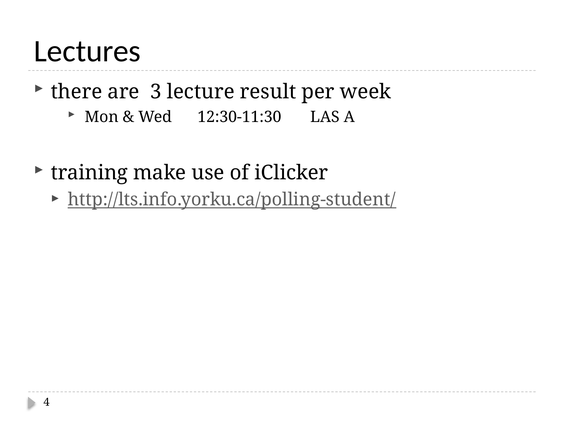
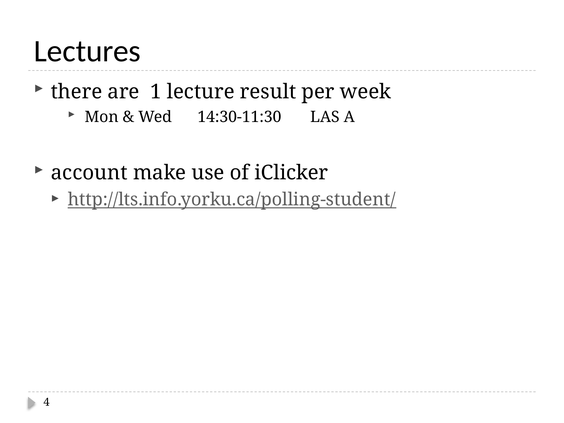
3: 3 -> 1
12:30-11:30: 12:30-11:30 -> 14:30-11:30
training: training -> account
